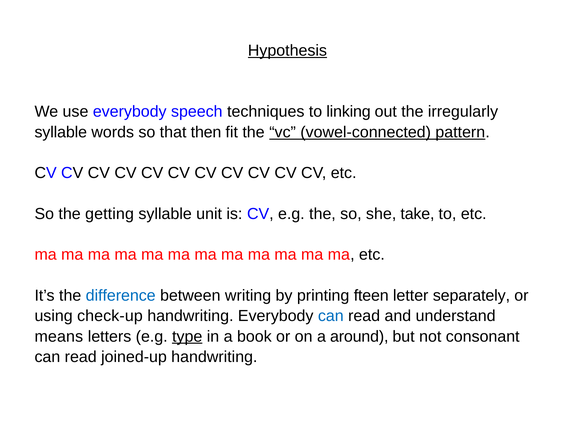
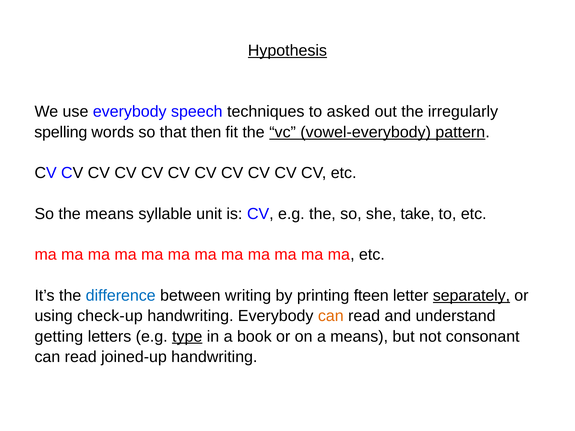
linking: linking -> asked
syllable at (61, 132): syllable -> spelling
vowel-connected: vowel-connected -> vowel-everybody
the getting: getting -> means
separately underline: none -> present
can at (331, 316) colour: blue -> orange
means: means -> getting
a around: around -> means
